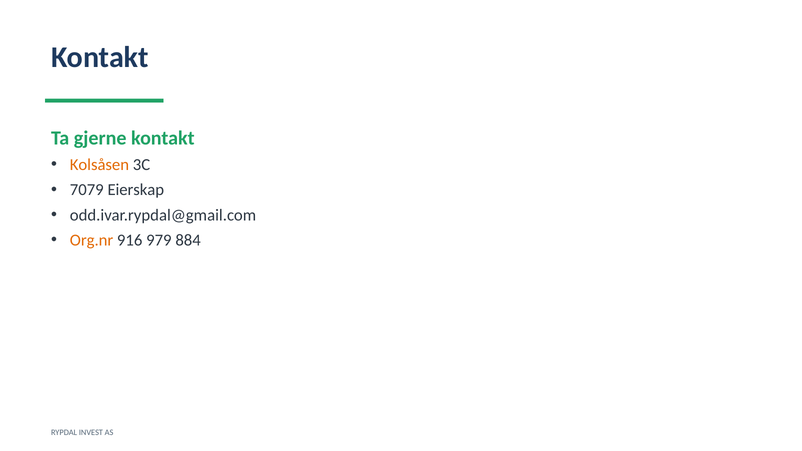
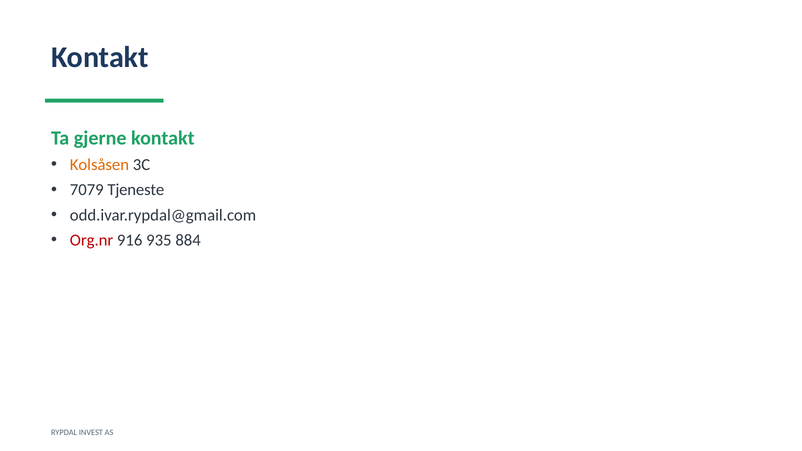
Eierskap: Eierskap -> Tjeneste
Org.nr colour: orange -> red
979: 979 -> 935
